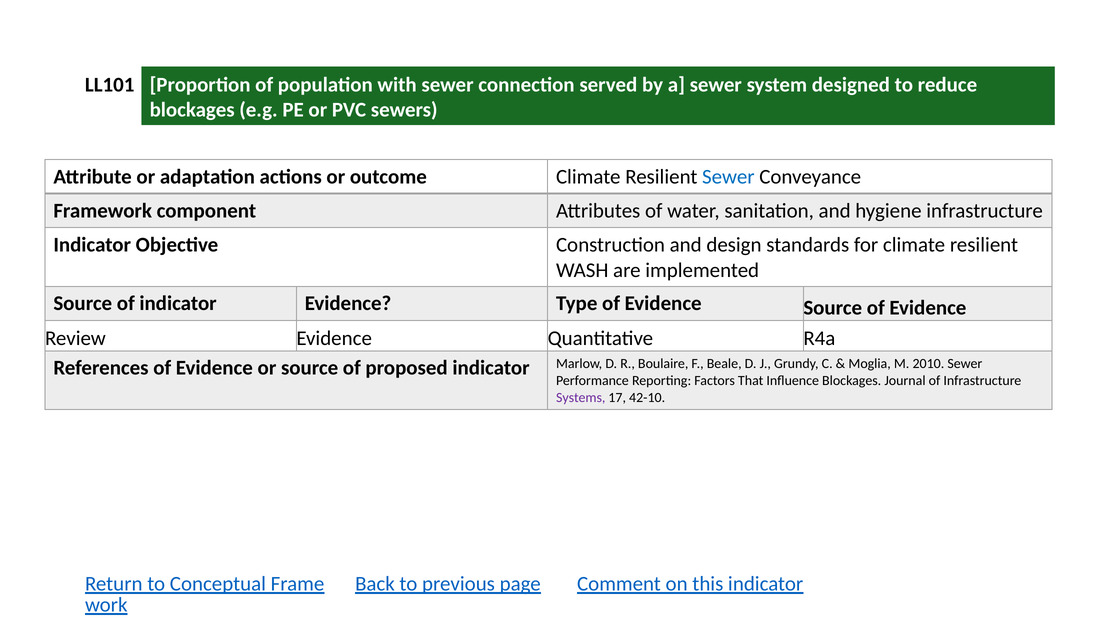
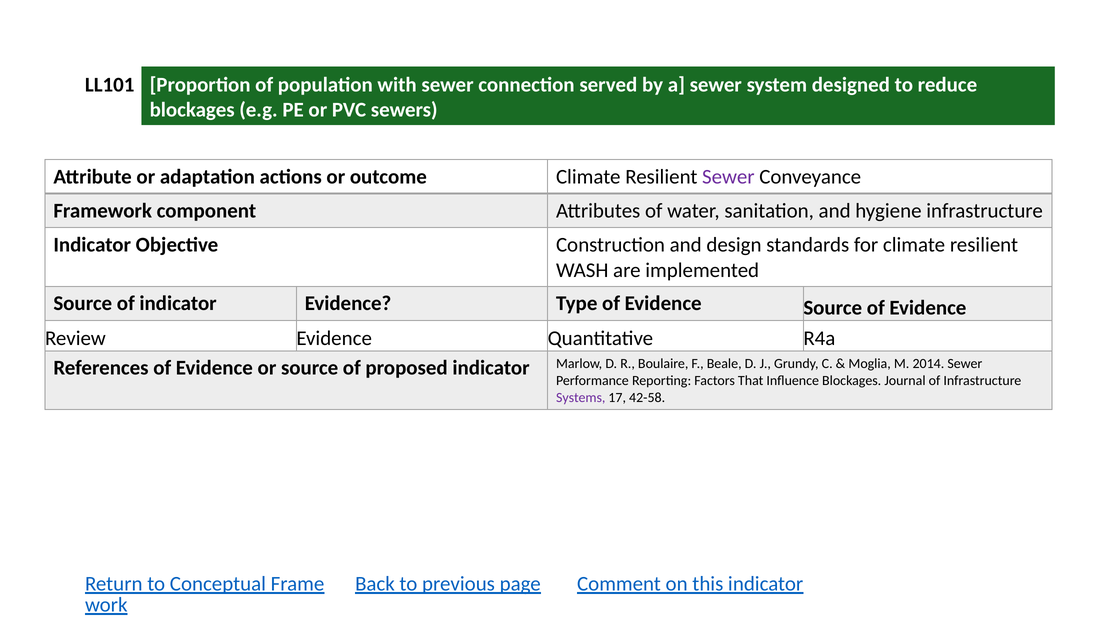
Sewer at (728, 177) colour: blue -> purple
2010: 2010 -> 2014
42-10: 42-10 -> 42-58
